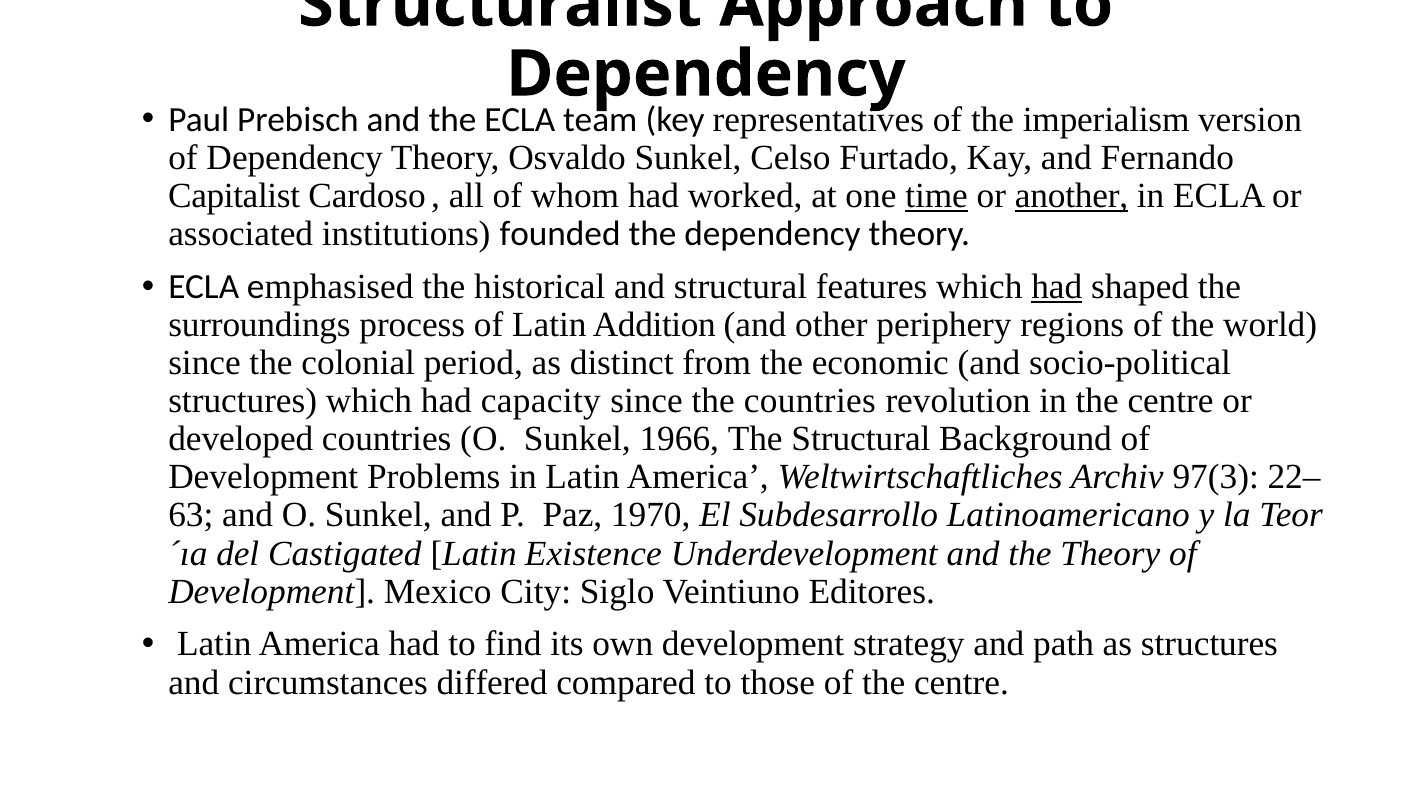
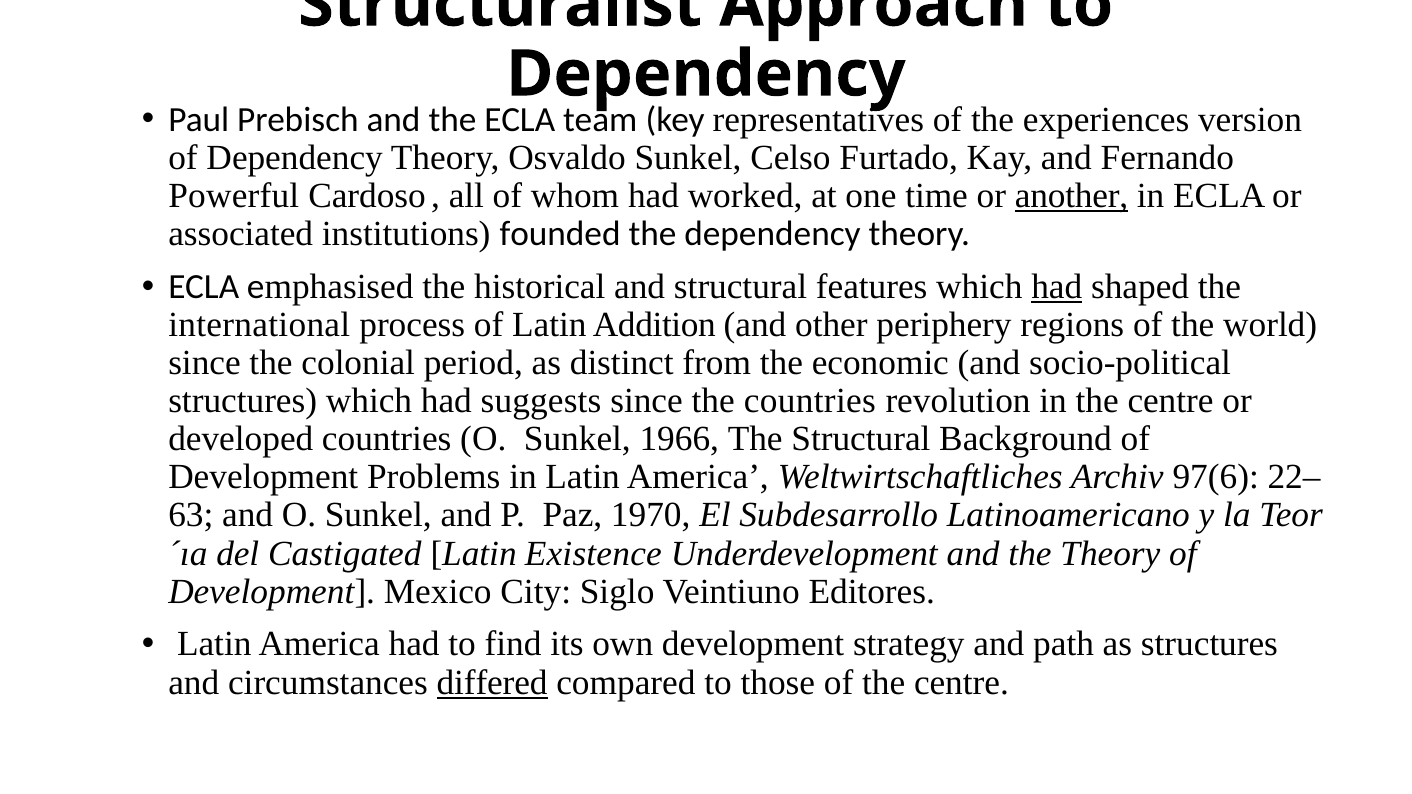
imperialism: imperialism -> experiences
Capitalist: Capitalist -> Powerful
time underline: present -> none
surroundings: surroundings -> international
capacity: capacity -> suggests
97(3: 97(3 -> 97(6
differed underline: none -> present
